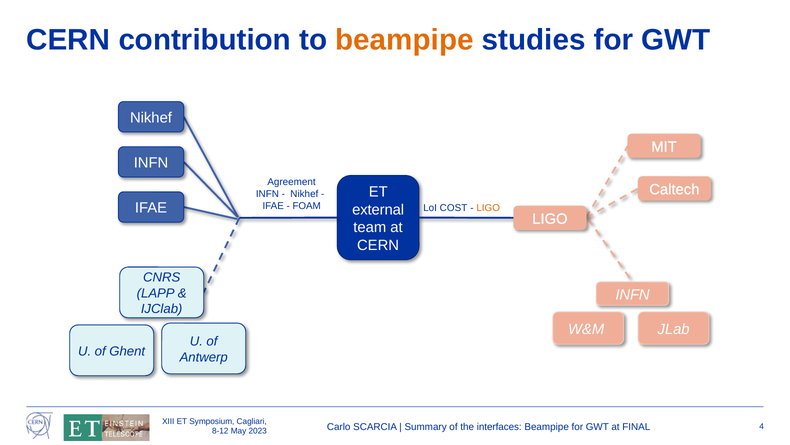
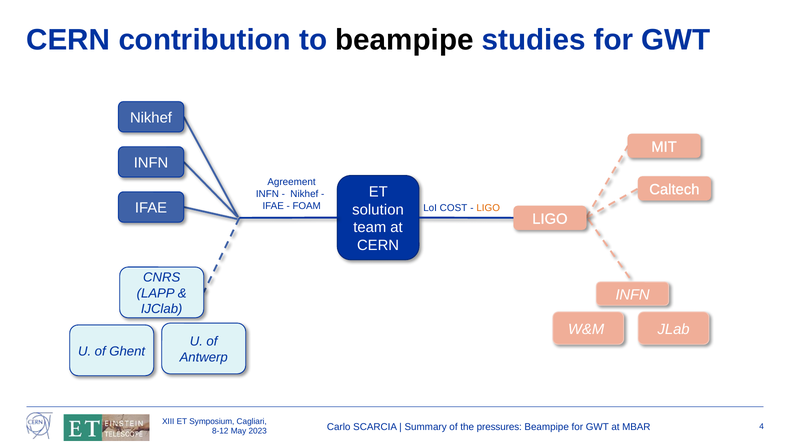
beampipe at (405, 40) colour: orange -> black
external: external -> solution
interfaces: interfaces -> pressures
FINAL: FINAL -> MBAR
